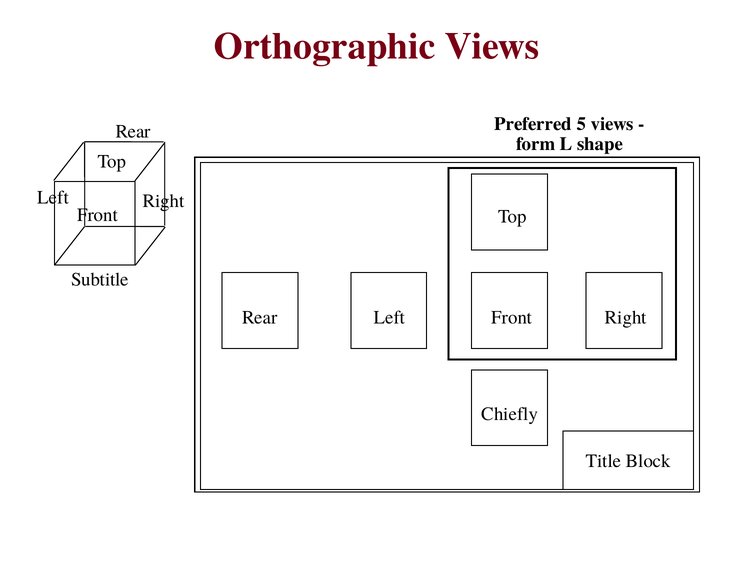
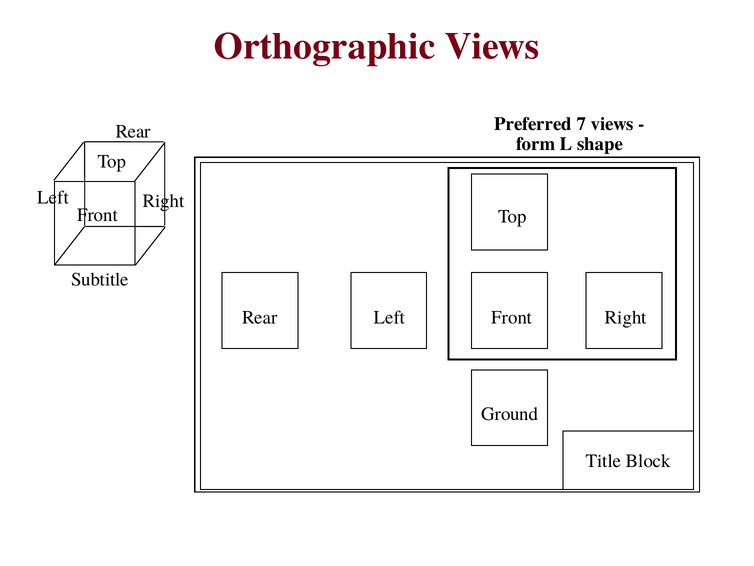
5: 5 -> 7
Chiefly: Chiefly -> Ground
